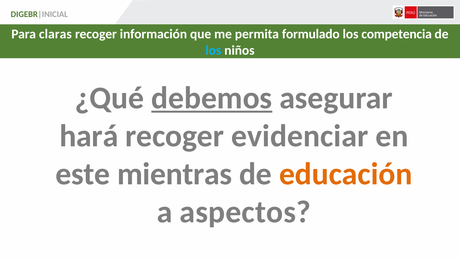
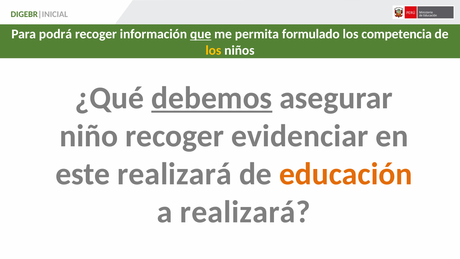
claras: claras -> podrá
que underline: none -> present
los at (213, 50) colour: light blue -> yellow
hará: hará -> niño
este mientras: mientras -> realizará
a aspectos: aspectos -> realizará
